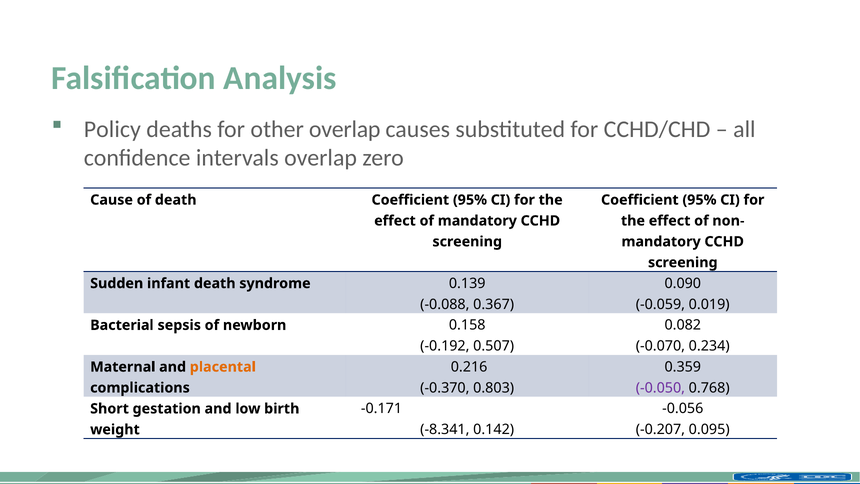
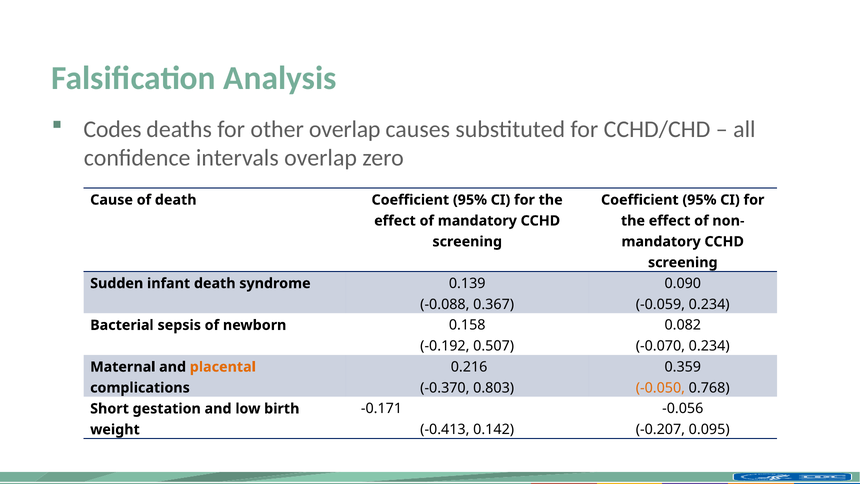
Policy: Policy -> Codes
-0.059 0.019: 0.019 -> 0.234
-0.050 colour: purple -> orange
-8.341: -8.341 -> -0.413
